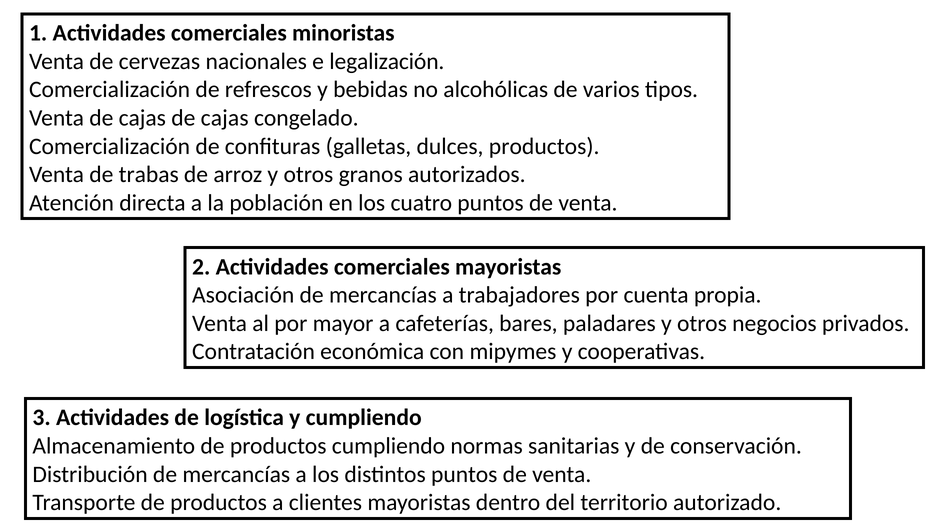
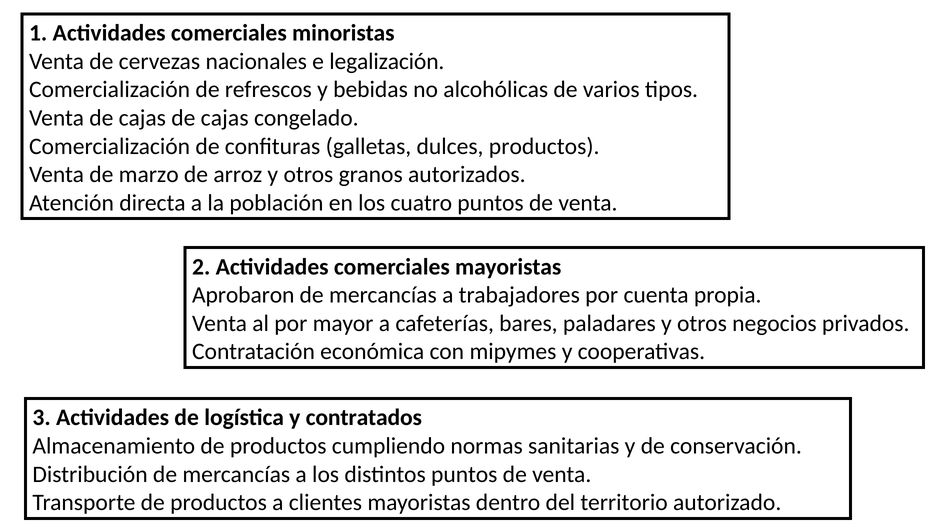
trabas: trabas -> marzo
Asociación: Asociación -> Aprobaron
y cumpliendo: cumpliendo -> contratados
